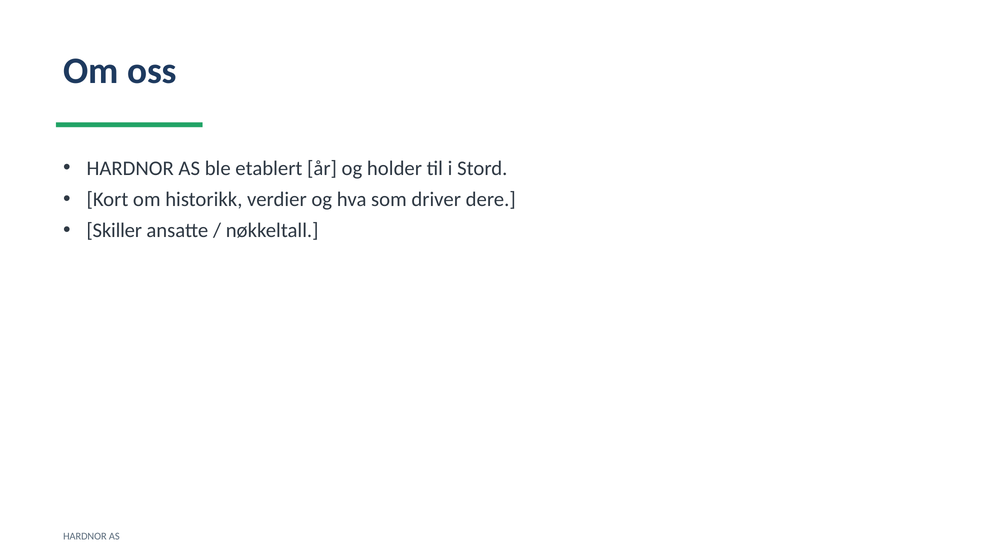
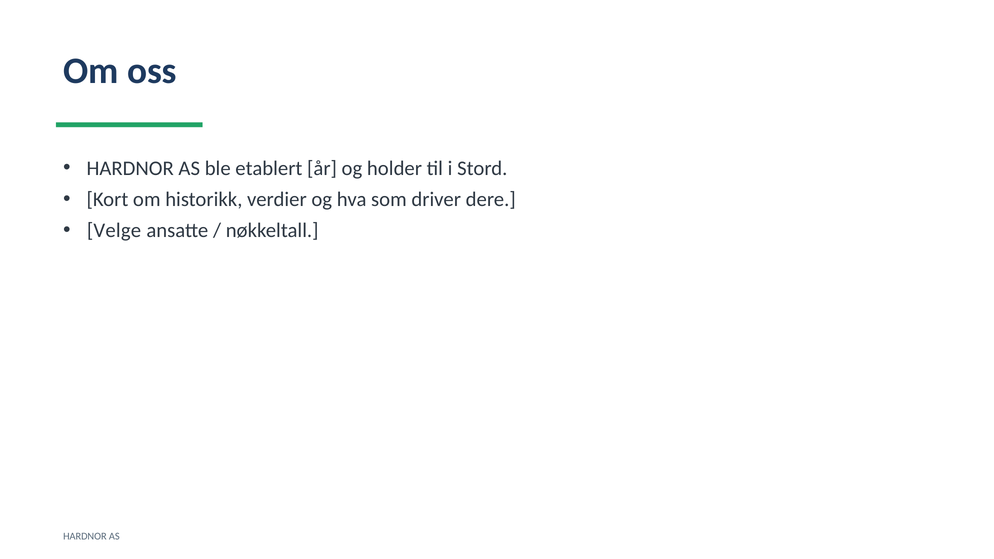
Skiller: Skiller -> Velge
